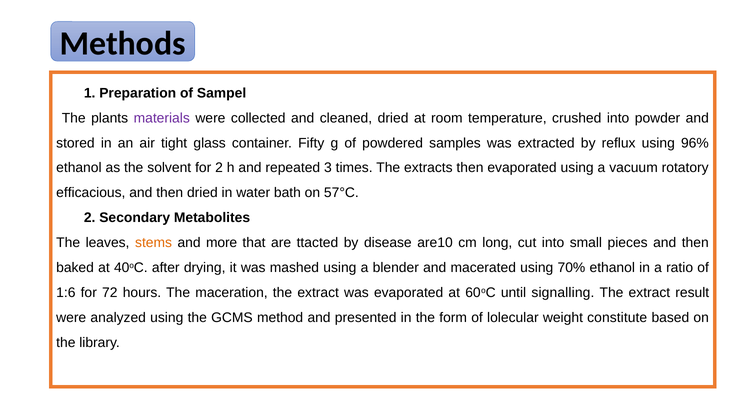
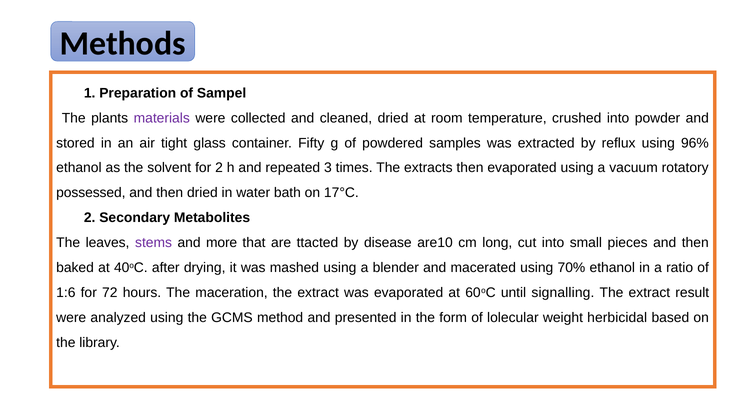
efficacious: efficacious -> possessed
57°C: 57°C -> 17°C
stems colour: orange -> purple
constitute: constitute -> herbicidal
